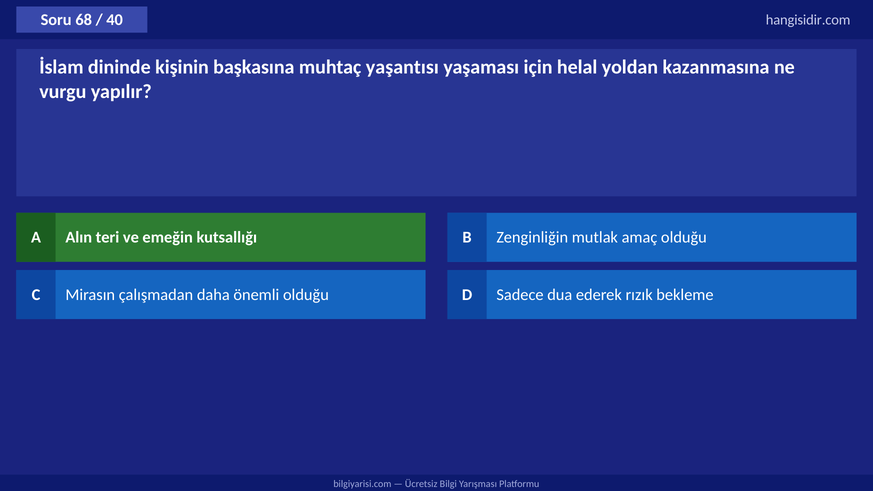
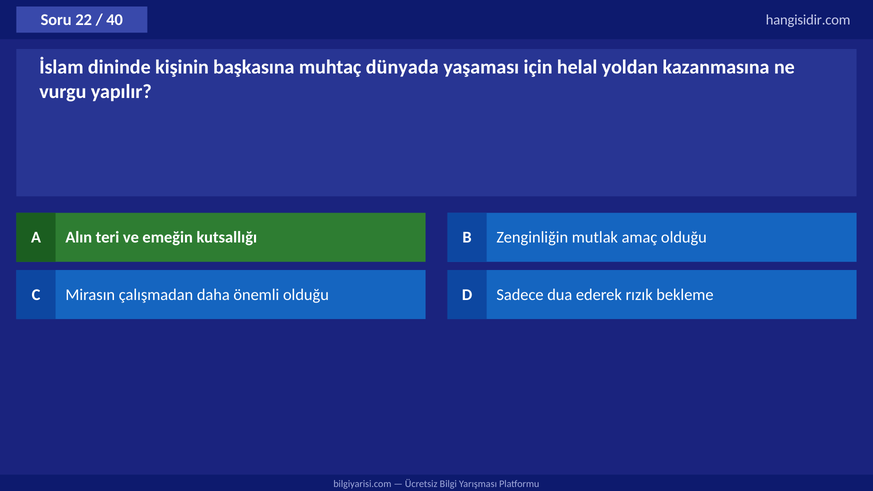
68: 68 -> 22
yaşantısı: yaşantısı -> dünyada
